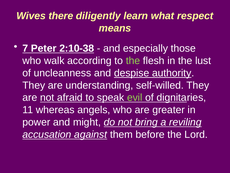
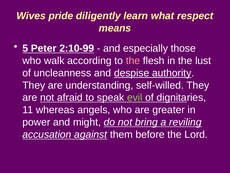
there: there -> pride
7: 7 -> 5
2:10-38: 2:10-38 -> 2:10-99
the at (133, 61) colour: light green -> pink
